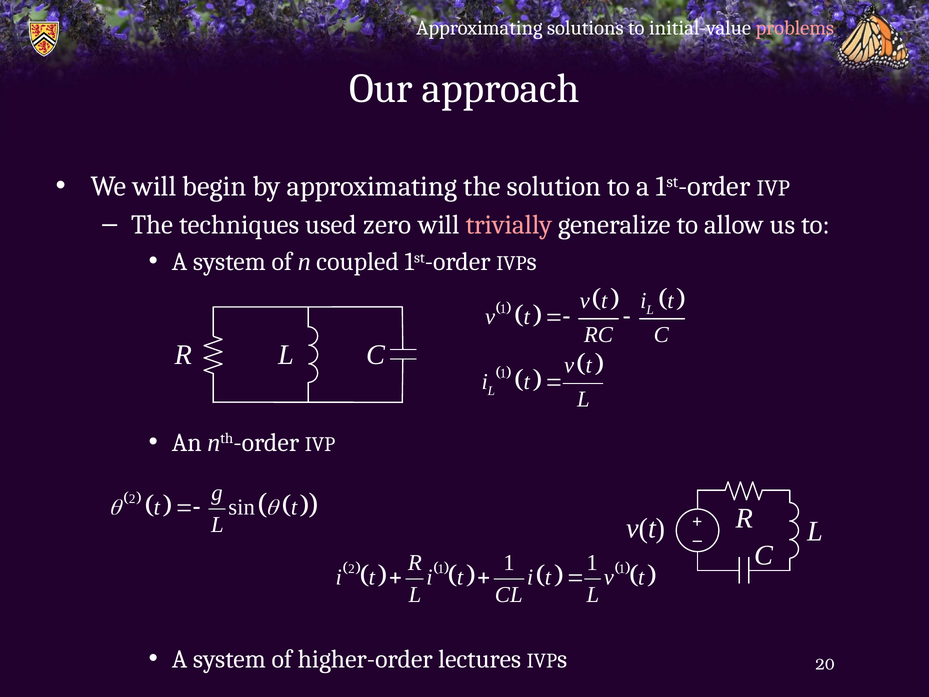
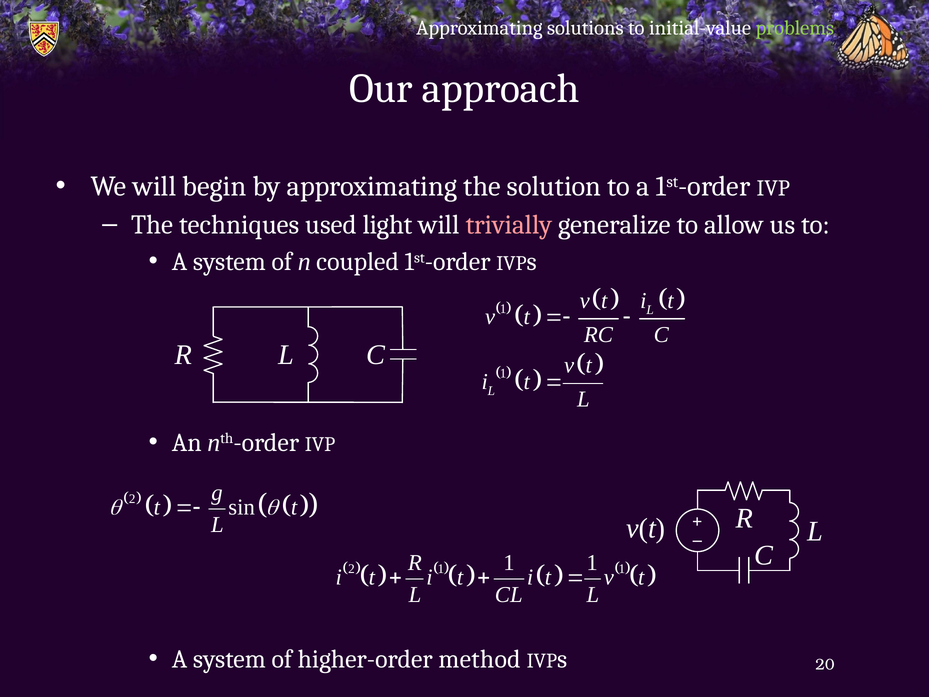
problems colour: pink -> light green
zero: zero -> light
lectures: lectures -> method
